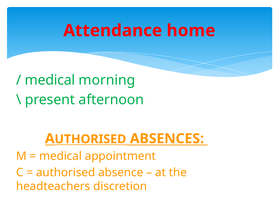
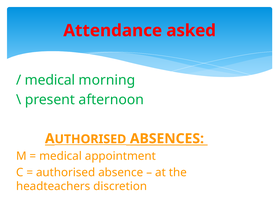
home: home -> asked
